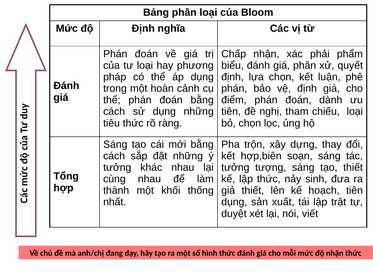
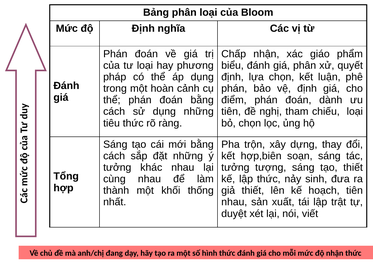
phải: phải -> giáo
dụng at (234, 203): dụng -> nhau
